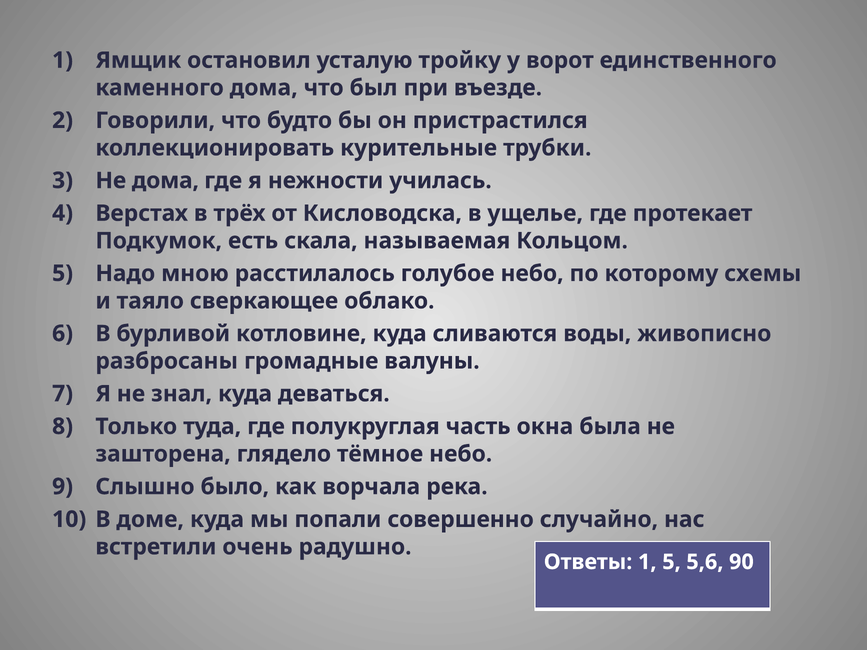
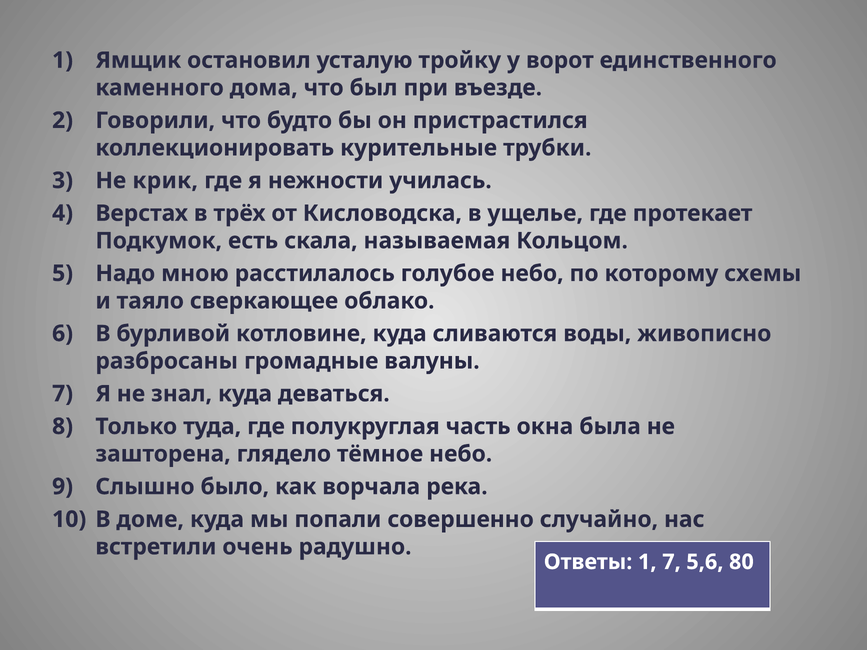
Не дома: дома -> крик
1 5: 5 -> 7
90: 90 -> 80
